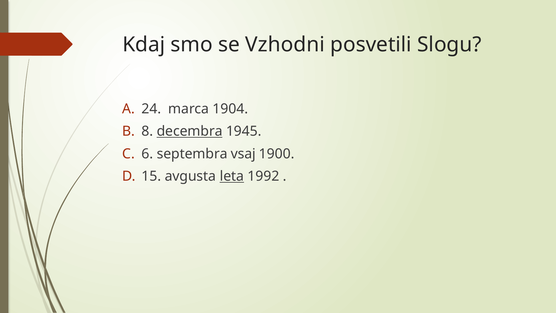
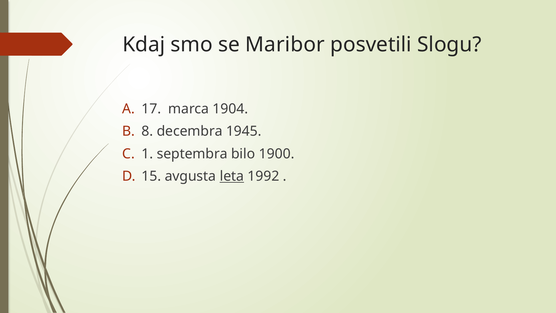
Vzhodni: Vzhodni -> Maribor
24: 24 -> 17
decembra underline: present -> none
6: 6 -> 1
vsaj: vsaj -> bilo
